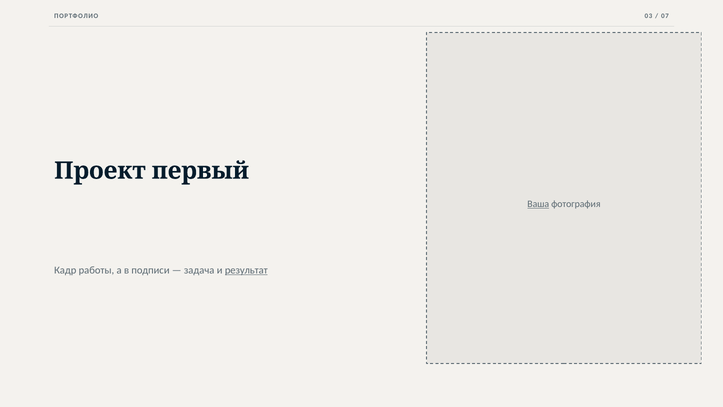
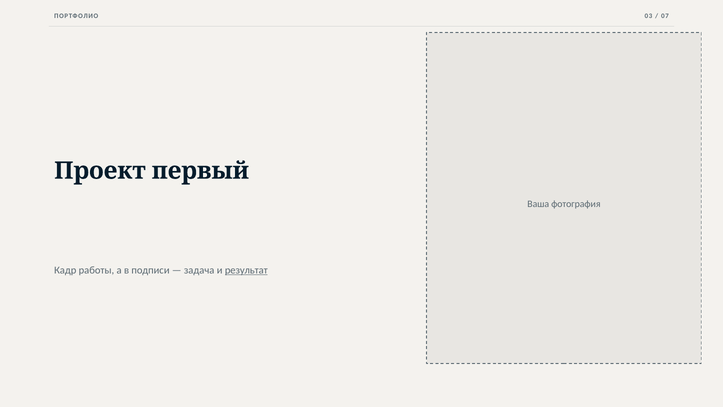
Ваша underline: present -> none
